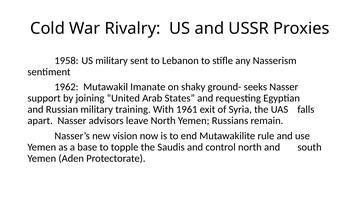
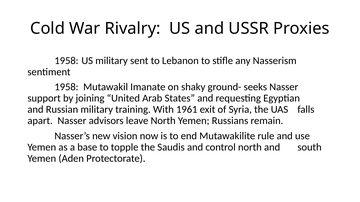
1962 at (66, 87): 1962 -> 1958
